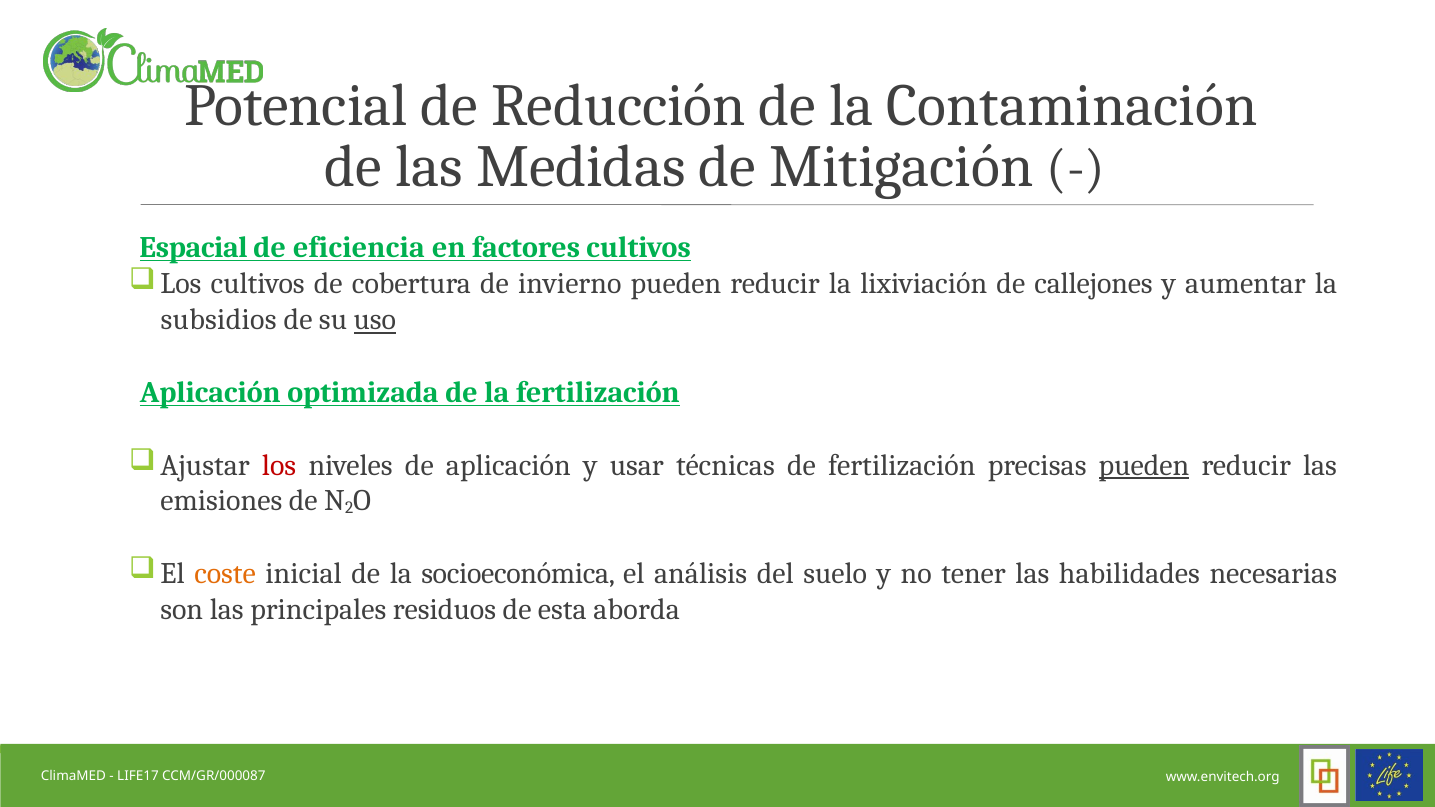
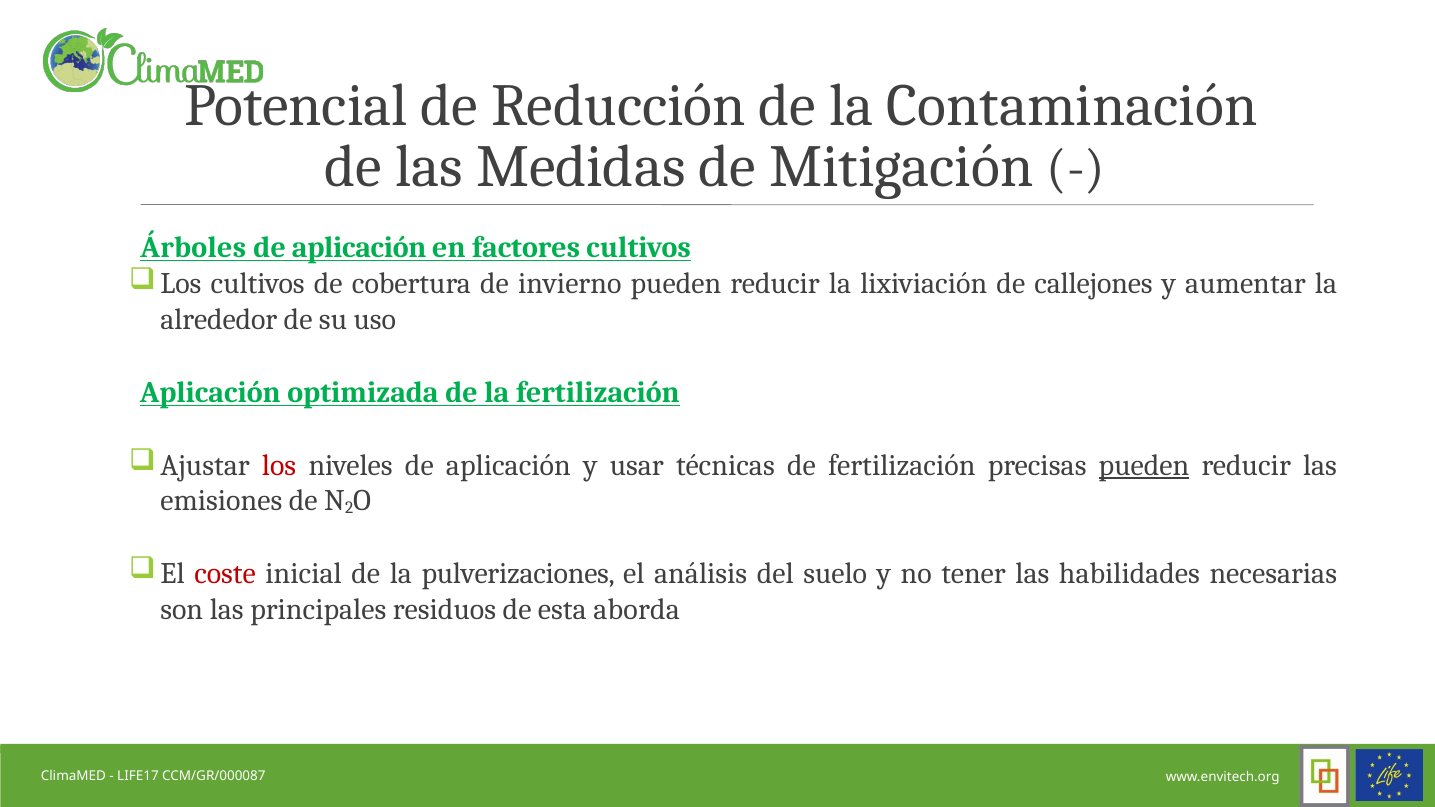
Espacial: Espacial -> Árboles
eficiencia at (359, 248): eficiencia -> aplicación
subsidios: subsidios -> alrededor
uso underline: present -> none
coste colour: orange -> red
socioeconómica: socioeconómica -> pulverizaciones
